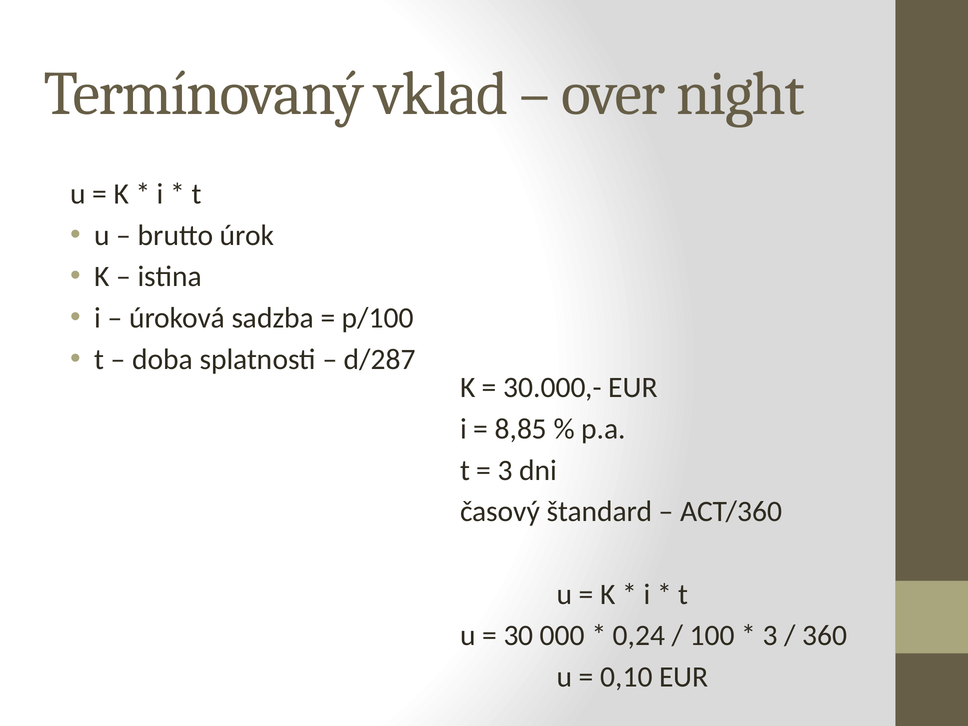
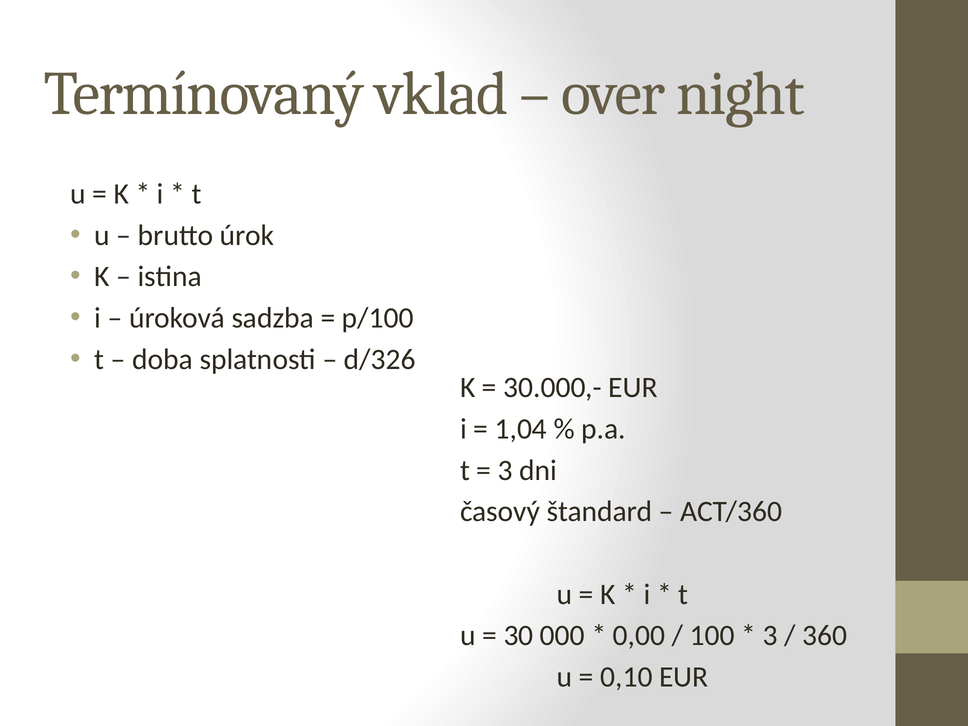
d/287: d/287 -> d/326
8,85: 8,85 -> 1,04
0,24: 0,24 -> 0,00
